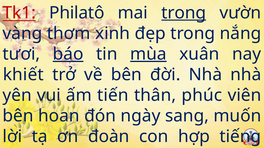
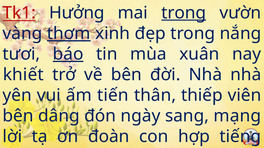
Philatô: Philatô -> Hưởng
thơm underline: none -> present
mùa underline: present -> none
phúc: phúc -> thiếp
hoan: hoan -> dâng
muốn: muốn -> mạng
